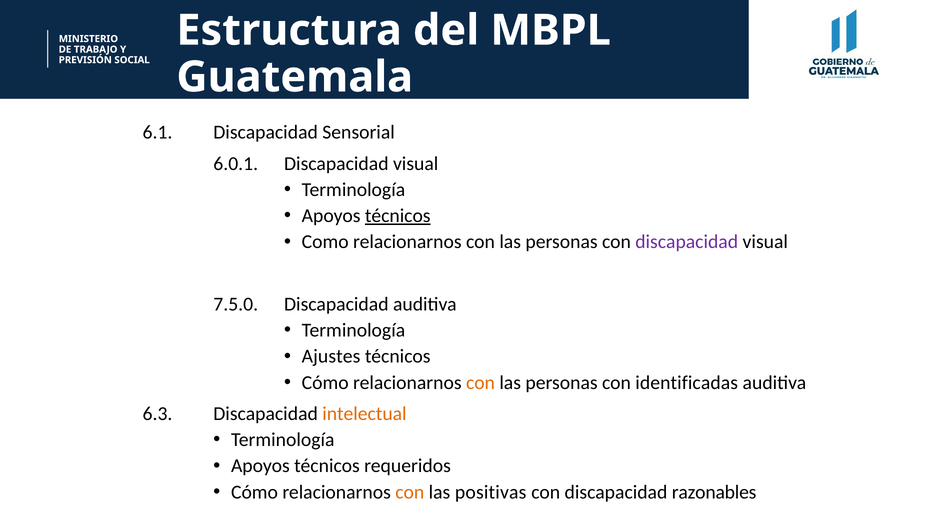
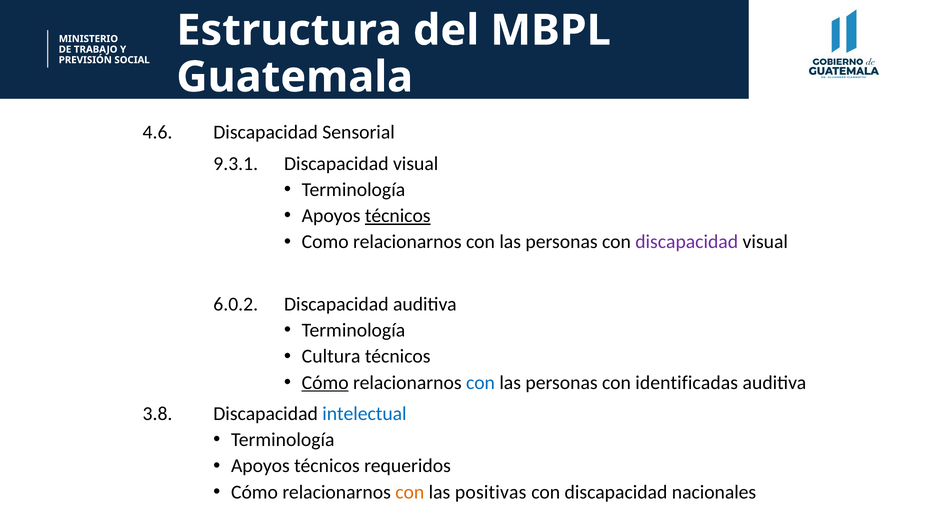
6.1: 6.1 -> 4.6
6.0.1: 6.0.1 -> 9.3.1
7.5.0: 7.5.0 -> 6.0.2
Ajustes: Ajustes -> Cultura
Cómo at (325, 382) underline: none -> present
con at (480, 382) colour: orange -> blue
6.3: 6.3 -> 3.8
intelectual colour: orange -> blue
razonables: razonables -> nacionales
